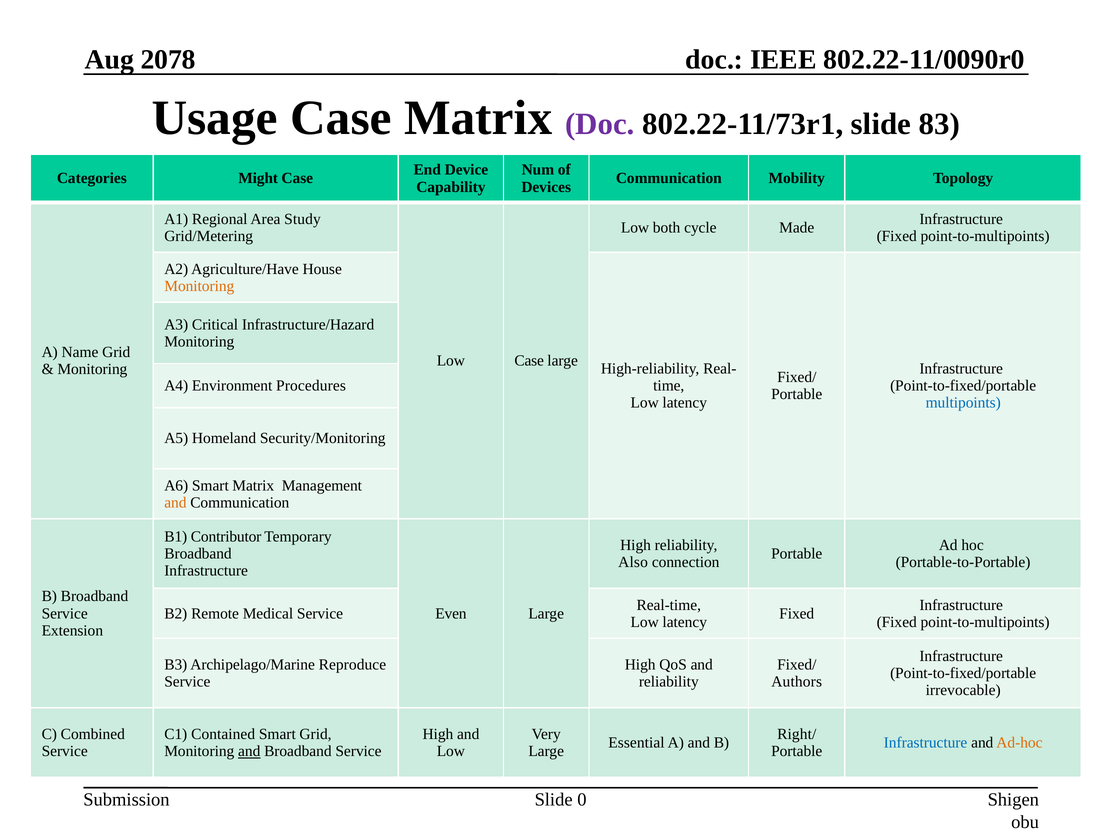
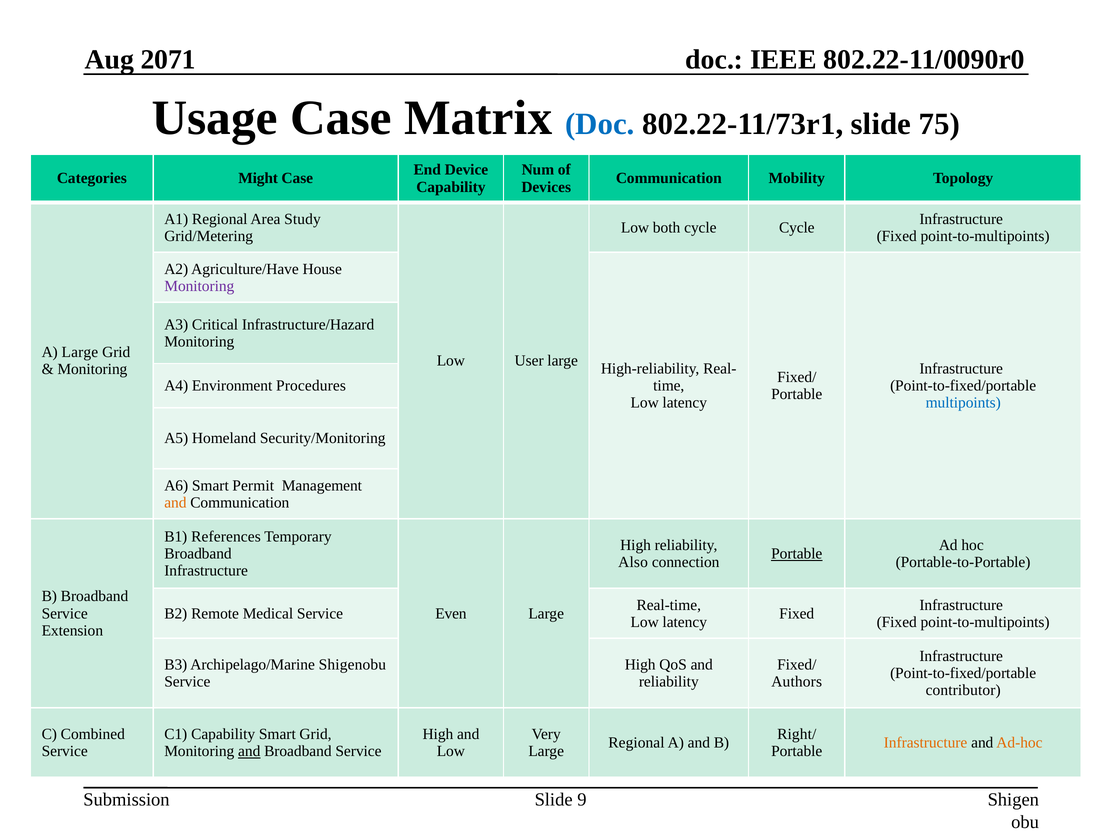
2078: 2078 -> 2071
Doc at (600, 124) colour: purple -> blue
83: 83 -> 75
cycle Made: Made -> Cycle
Monitoring at (199, 286) colour: orange -> purple
A Name: Name -> Large
Low Case: Case -> User
Smart Matrix: Matrix -> Permit
Contributor: Contributor -> References
Portable at (797, 554) underline: none -> present
Reproduce: Reproduce -> Shigenobu
irrevocable: irrevocable -> contributor
C1 Contained: Contained -> Capability
Essential at (636, 743): Essential -> Regional
Infrastructure at (926, 743) colour: blue -> orange
0: 0 -> 9
